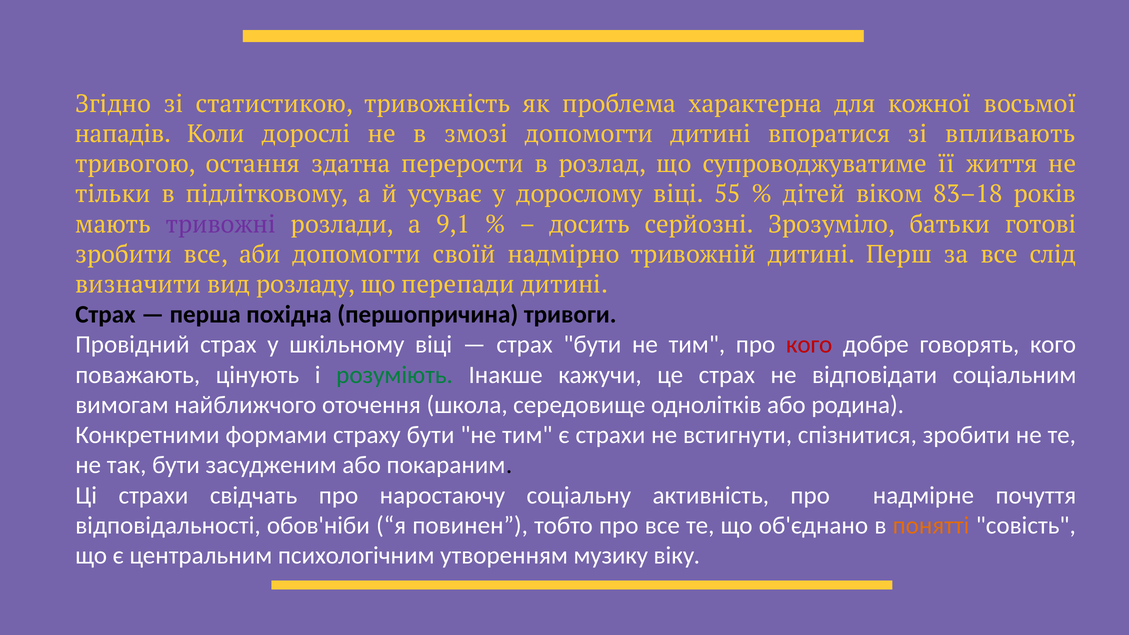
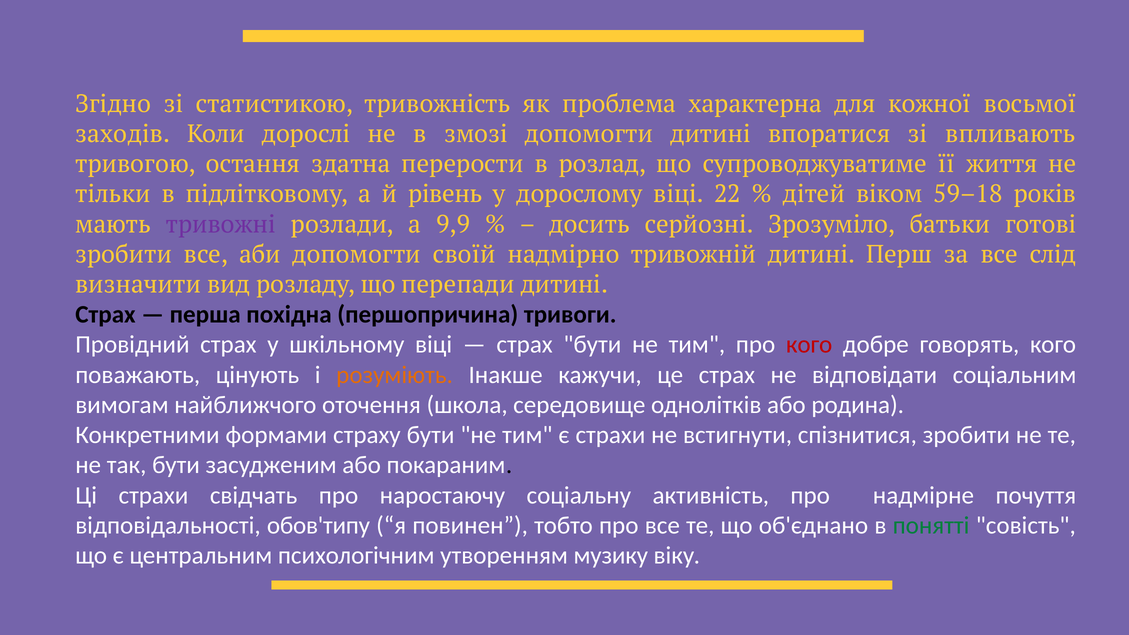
нападів: нападів -> заходів
усуває: усуває -> рівень
55: 55 -> 22
83–18: 83–18 -> 59–18
9,1: 9,1 -> 9,9
розуміють colour: green -> orange
обов'ніби: обов'ніби -> обов'типу
понятті colour: orange -> green
